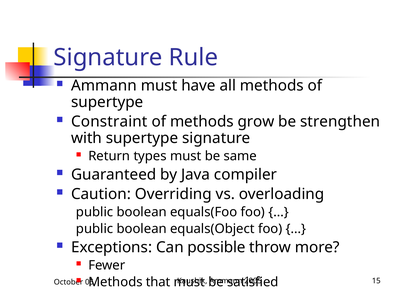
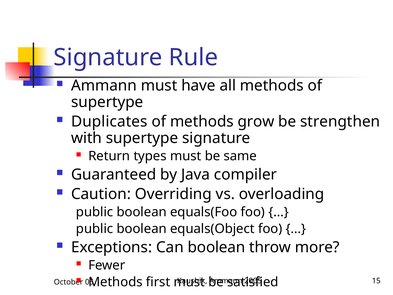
Constraint: Constraint -> Duplicates
Can possible: possible -> boolean
that: that -> first
